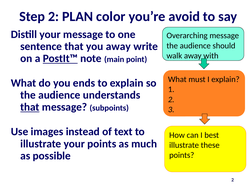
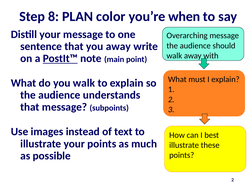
Step 2: 2 -> 8
avoid: avoid -> when
you ends: ends -> walk
that at (30, 107) underline: present -> none
